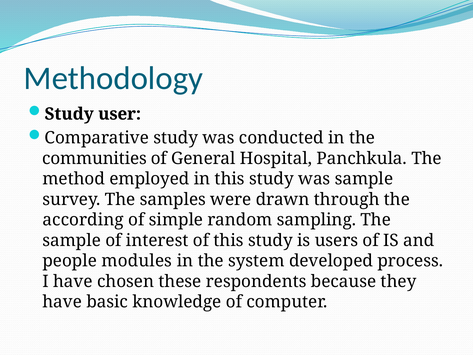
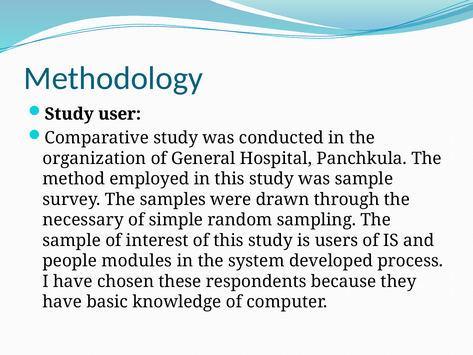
communities: communities -> organization
according: according -> necessary
